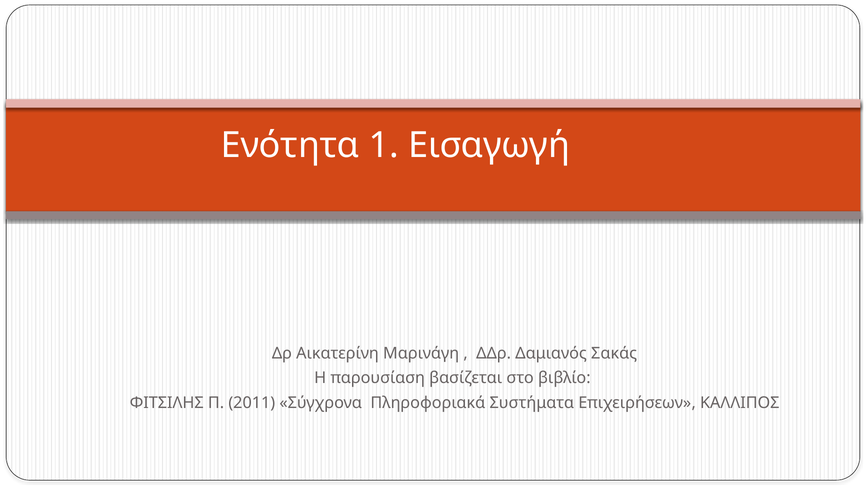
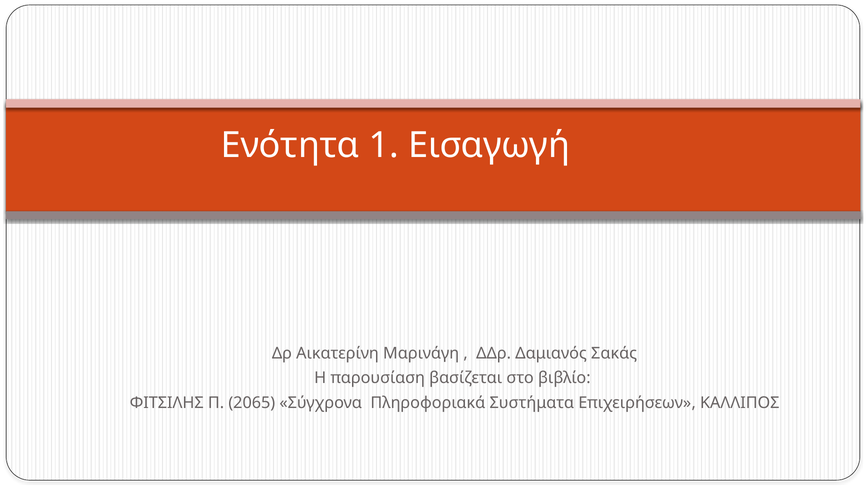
2011: 2011 -> 2065
